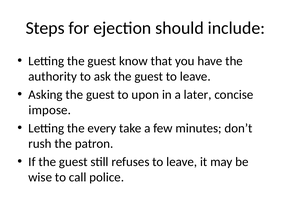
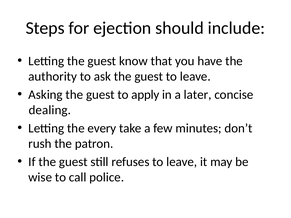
upon: upon -> apply
impose: impose -> dealing
